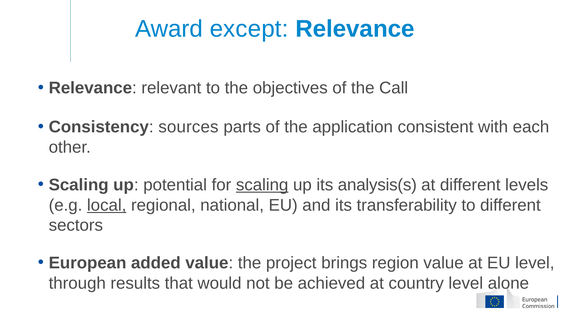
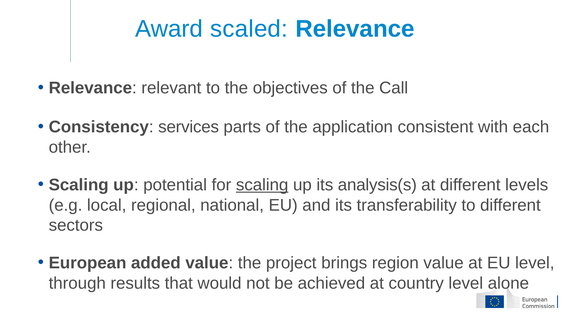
except: except -> scaled
sources: sources -> services
local underline: present -> none
